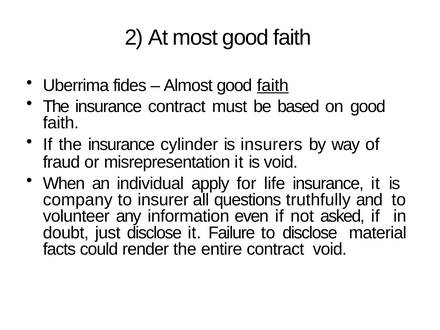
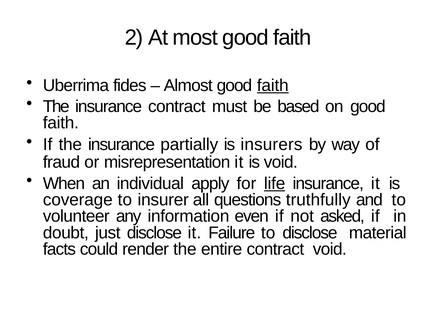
cylinder: cylinder -> partially
life underline: none -> present
company: company -> coverage
